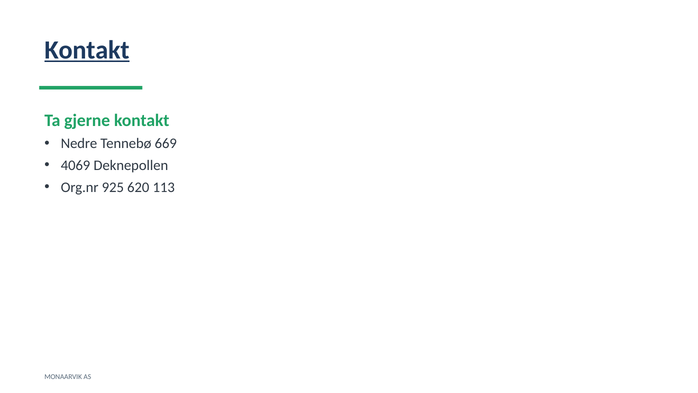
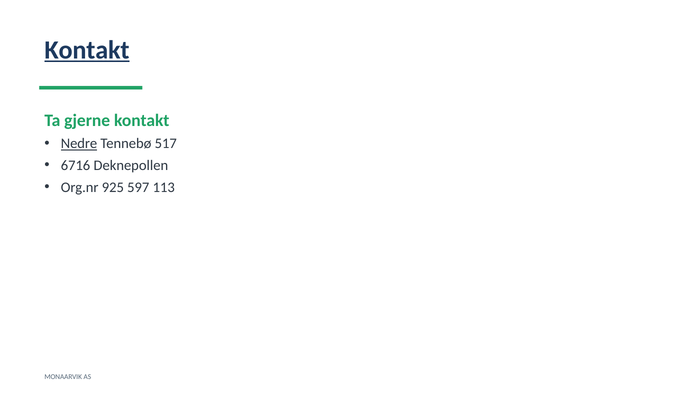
Nedre underline: none -> present
669: 669 -> 517
4069: 4069 -> 6716
620: 620 -> 597
